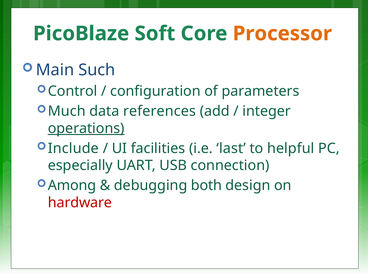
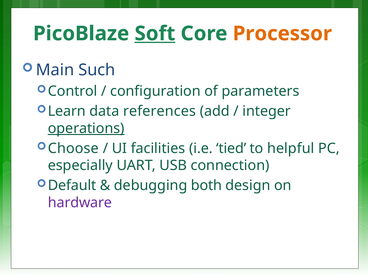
Soft underline: none -> present
Much: Much -> Learn
Include: Include -> Choose
last: last -> tied
Among: Among -> Default
hardware colour: red -> purple
